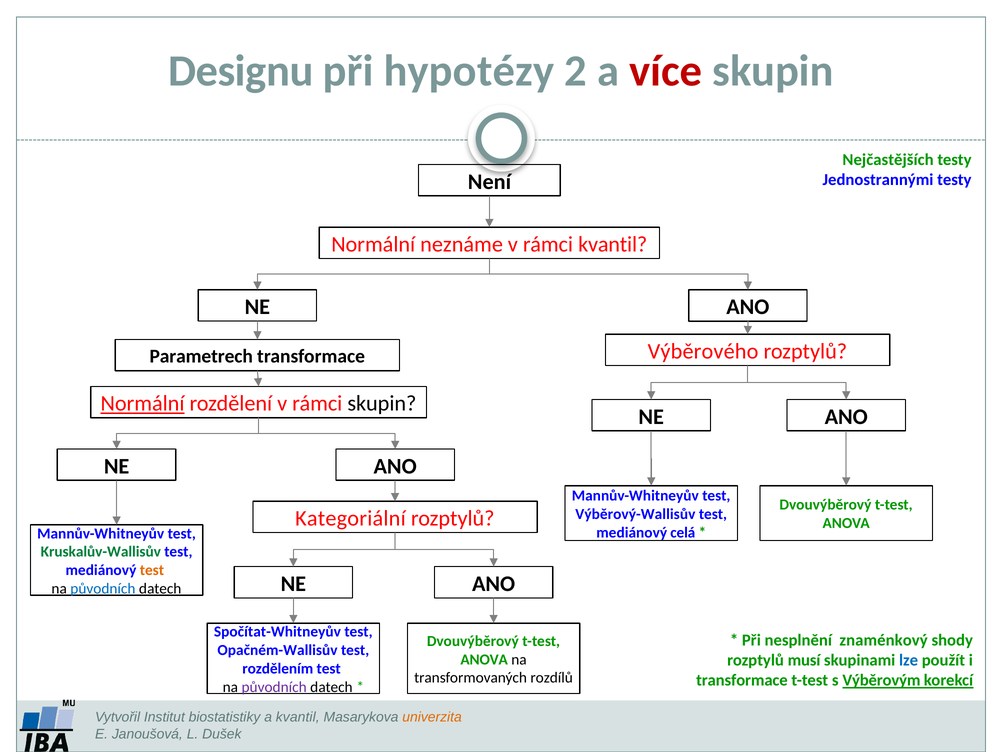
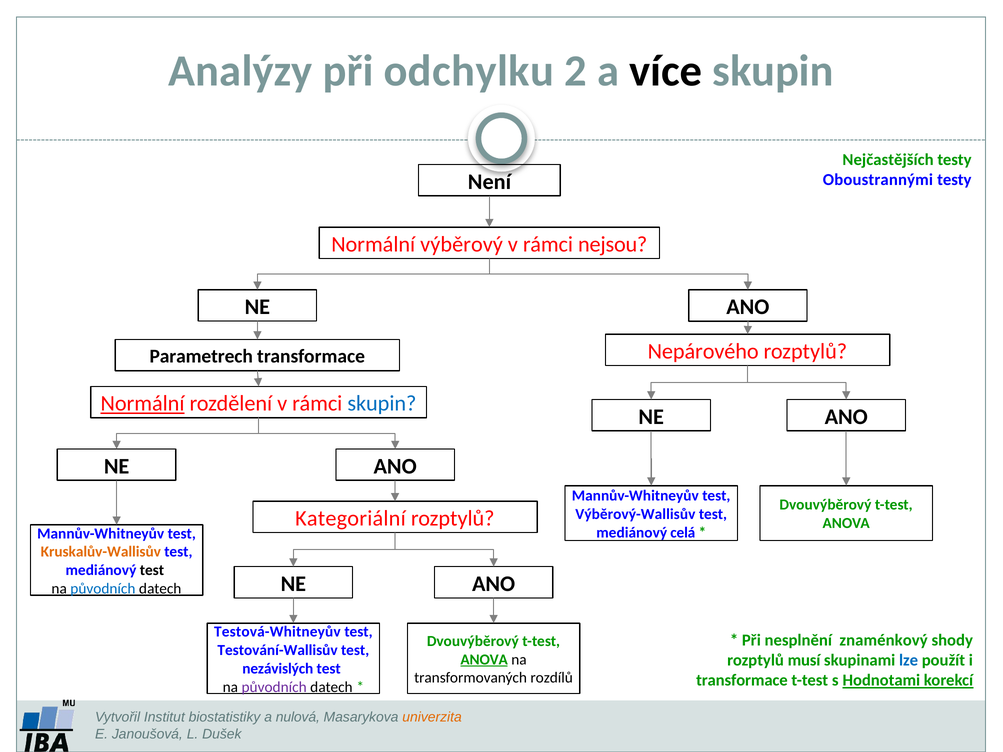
Designu: Designu -> Analýzy
hypotézy: hypotézy -> odchylku
více colour: red -> black
Jednostrannými: Jednostrannými -> Oboustrannými
neznáme: neznáme -> výběrový
rámci kvantil: kvantil -> nejsou
Výběrového: Výběrového -> Nepárového
skupin at (382, 404) colour: black -> blue
Kruskalův-Wallisův colour: green -> orange
test at (152, 570) colour: orange -> black
Spočítat-Whitneyův: Spočítat-Whitneyův -> Testová-Whitneyův
Opačném-Wallisův: Opačném-Wallisův -> Testování-Wallisův
ANOVA at (484, 660) underline: none -> present
rozdělením: rozdělením -> nezávislých
Výběrovým: Výběrovým -> Hodnotami
a kvantil: kvantil -> nulová
